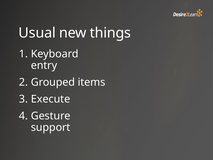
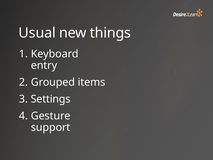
Execute: Execute -> Settings
